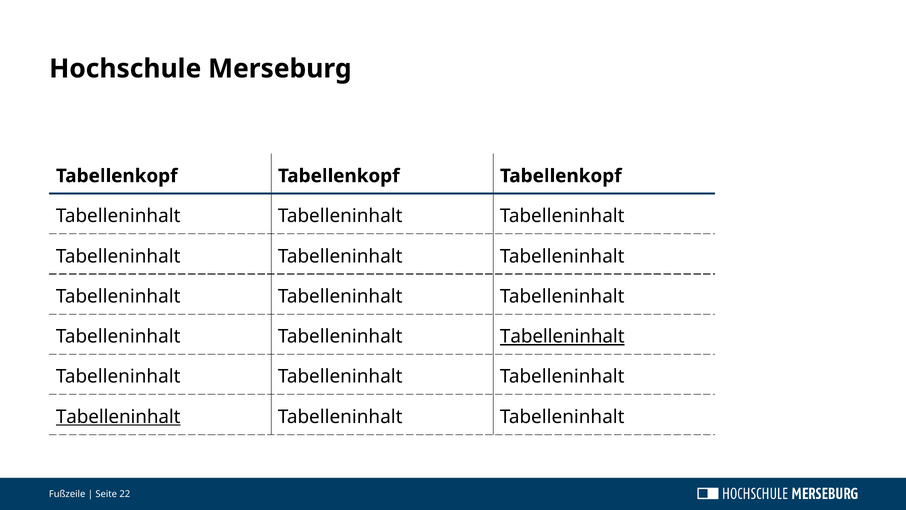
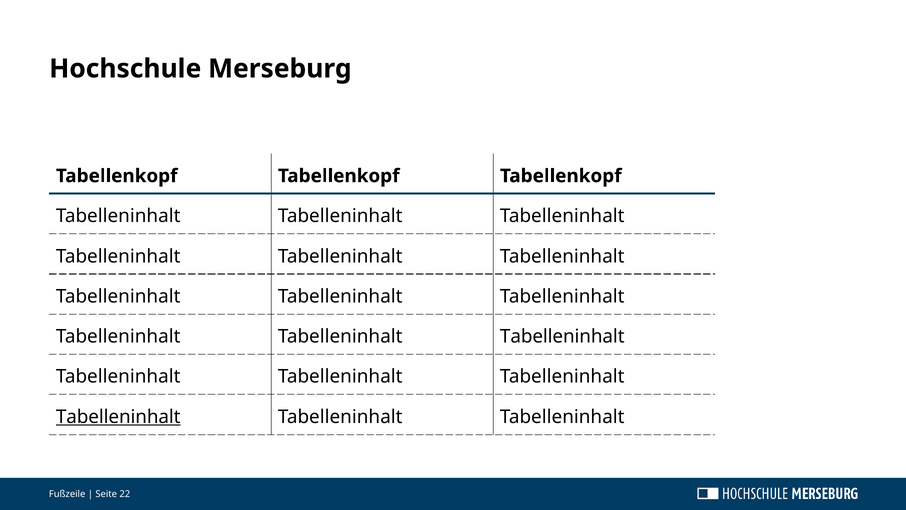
Tabelleninhalt at (562, 336) underline: present -> none
